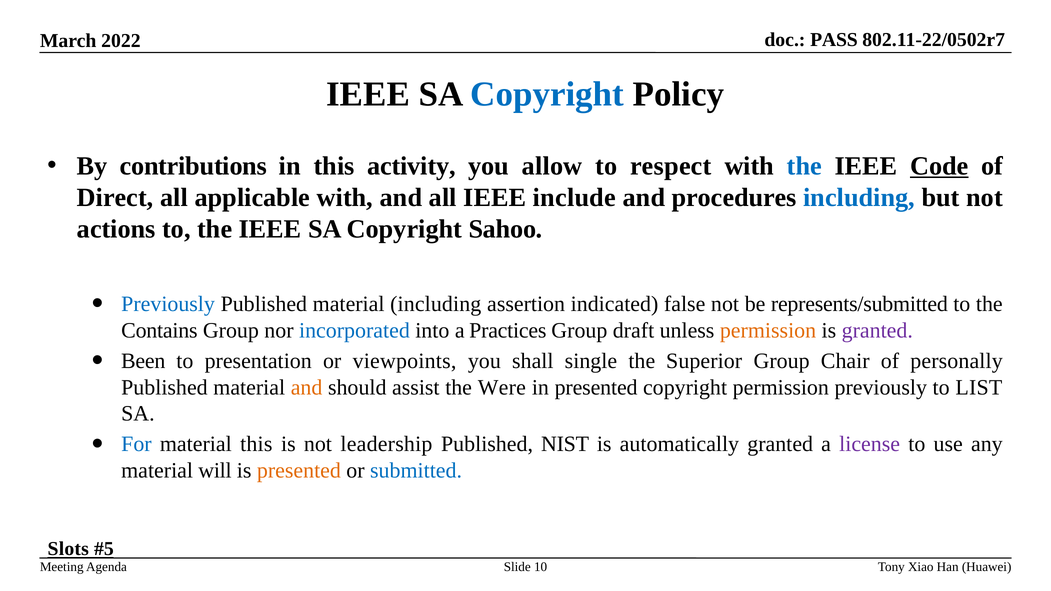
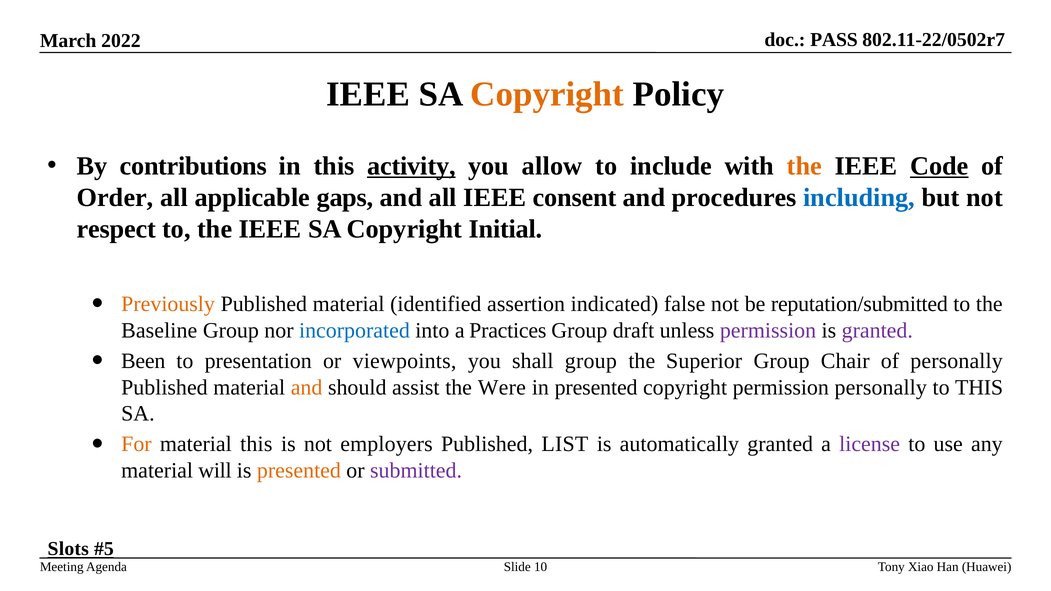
Copyright at (547, 94) colour: blue -> orange
activity underline: none -> present
respect: respect -> include
the at (804, 166) colour: blue -> orange
Direct: Direct -> Order
applicable with: with -> gaps
include: include -> consent
actions: actions -> respect
Sahoo: Sahoo -> Initial
Previously at (168, 304) colour: blue -> orange
material including: including -> identified
represents/submitted: represents/submitted -> reputation/submitted
Contains: Contains -> Baseline
permission at (768, 330) colour: orange -> purple
shall single: single -> group
permission previously: previously -> personally
to LIST: LIST -> THIS
For colour: blue -> orange
leadership: leadership -> employers
NIST: NIST -> LIST
submitted colour: blue -> purple
